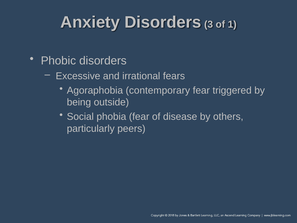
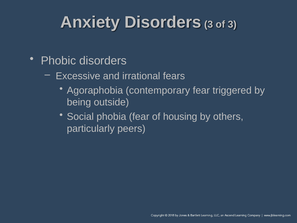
of 1: 1 -> 3
disease: disease -> housing
